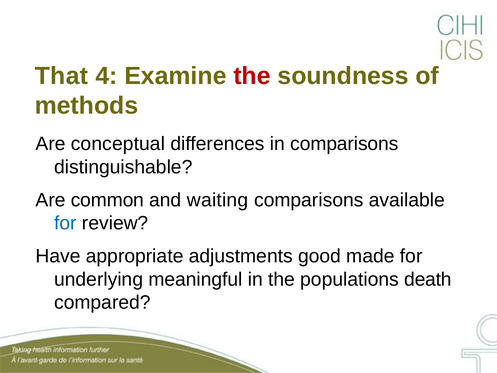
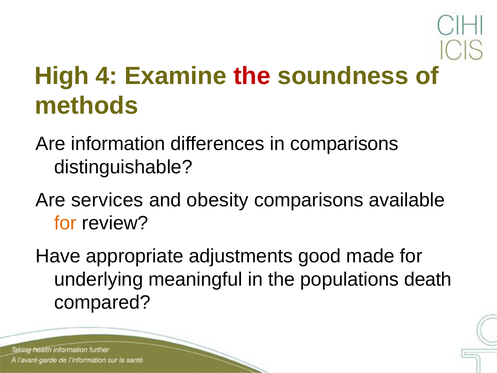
That: That -> High
conceptual: conceptual -> information
common: common -> services
waiting: waiting -> obesity
for at (65, 223) colour: blue -> orange
